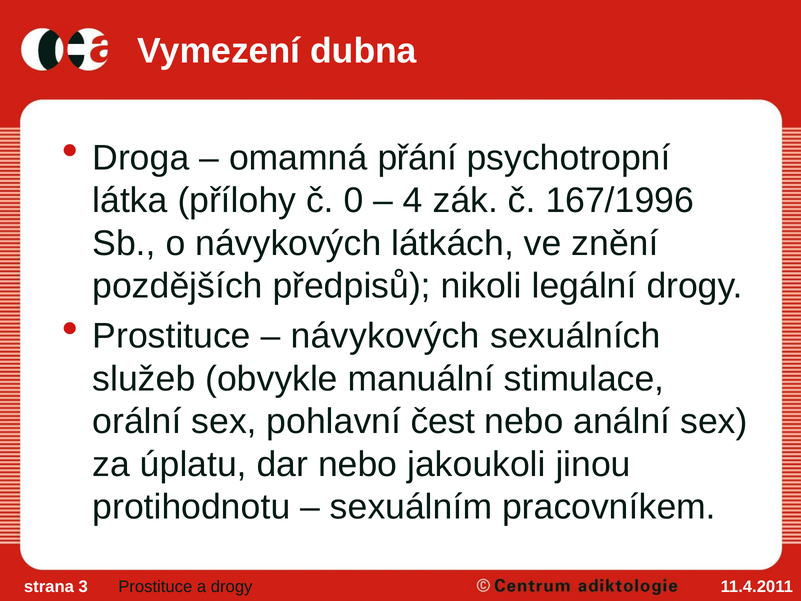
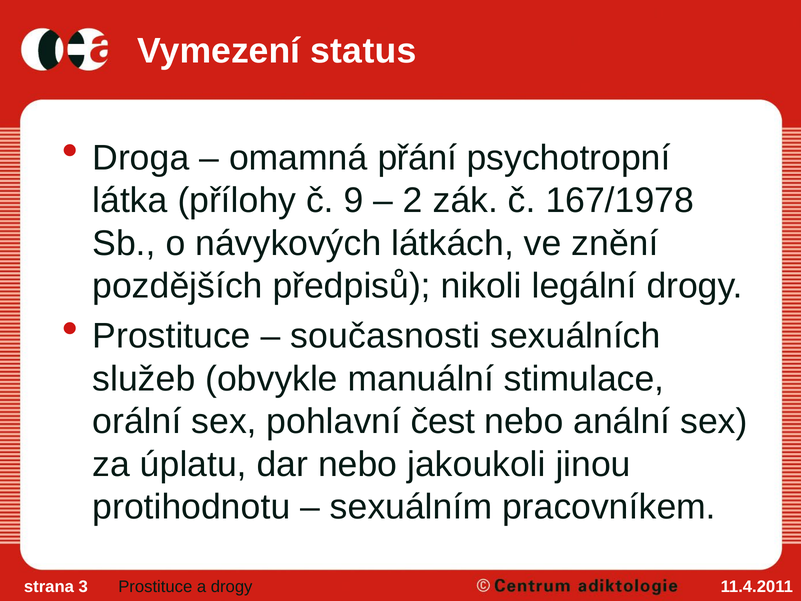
dubna: dubna -> status
0: 0 -> 9
4: 4 -> 2
167/1996: 167/1996 -> 167/1978
návykových at (385, 336): návykových -> současnosti
